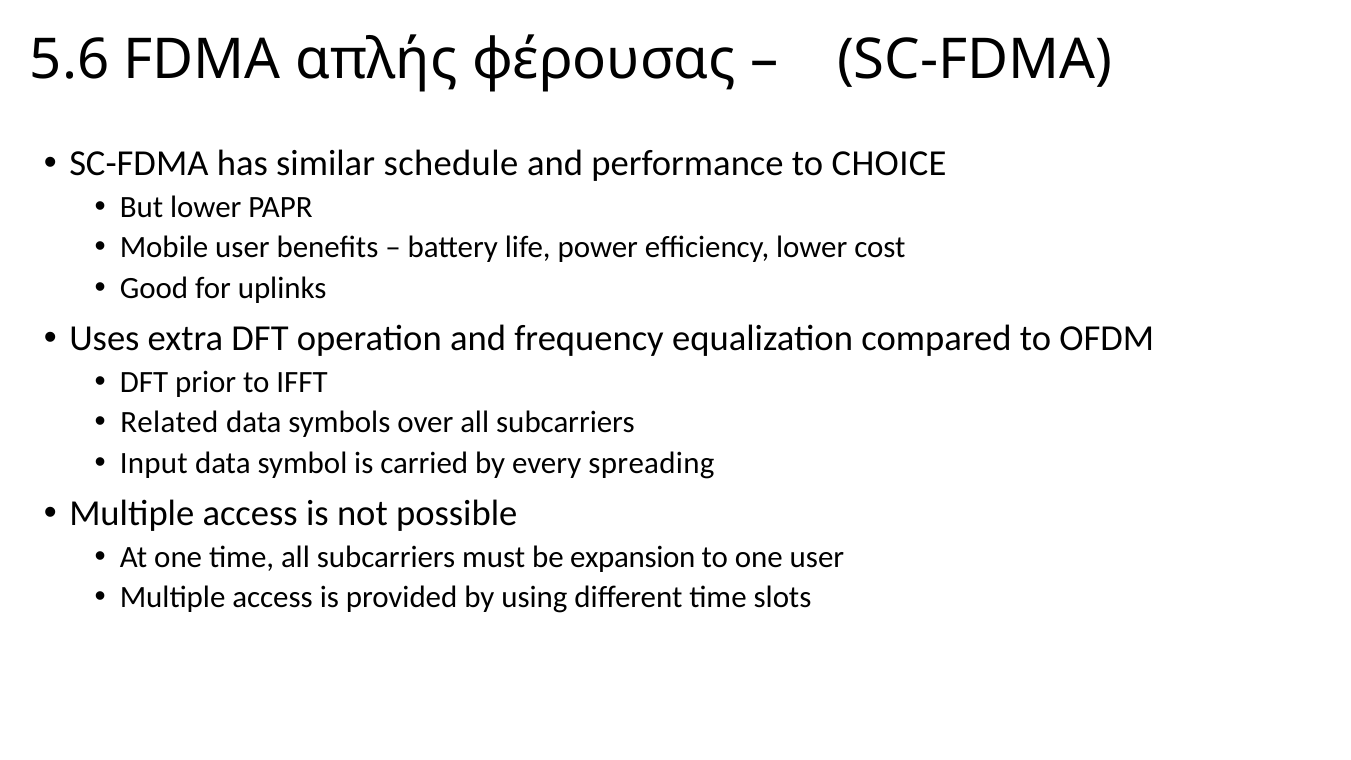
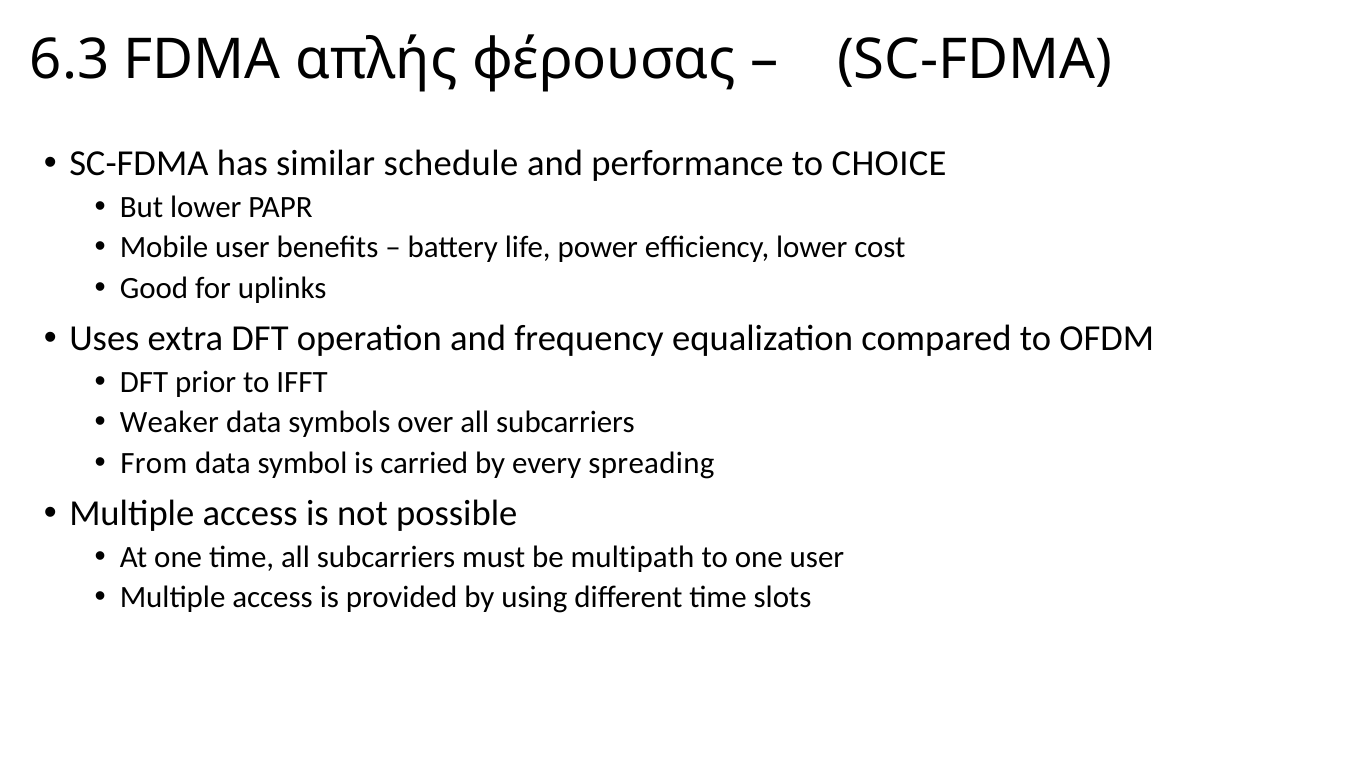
5.6: 5.6 -> 6.3
Related: Related -> Weaker
Input: Input -> From
expansion: expansion -> multipath
